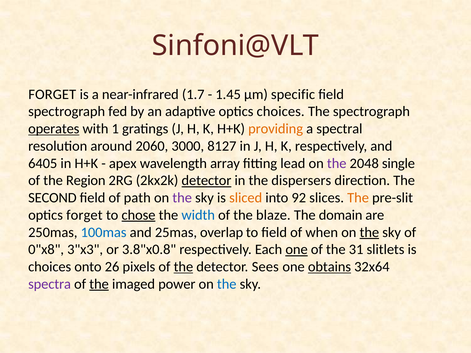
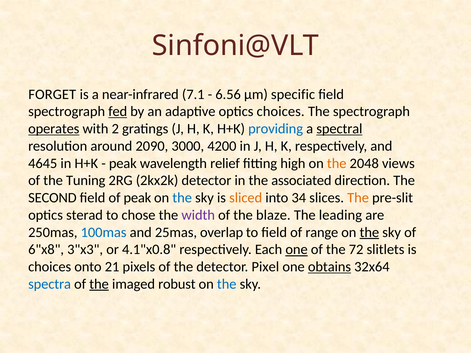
1.7: 1.7 -> 7.1
1.45: 1.45 -> 6.56
fed underline: none -> present
1: 1 -> 2
providing colour: orange -> blue
spectral underline: none -> present
2060: 2060 -> 2090
8127: 8127 -> 4200
6405: 6405 -> 4645
apex at (123, 163): apex -> peak
array: array -> relief
lead: lead -> high
the at (337, 163) colour: purple -> orange
single: single -> views
Region: Region -> Tuning
detector at (206, 181) underline: present -> none
dispersers: dispersers -> associated
of path: path -> peak
the at (182, 198) colour: purple -> blue
92: 92 -> 34
optics forget: forget -> sterad
chose underline: present -> none
width colour: blue -> purple
domain: domain -> leading
when: when -> range
0"x8: 0"x8 -> 6"x8
3.8"x0.8: 3.8"x0.8 -> 4.1"x0.8
31: 31 -> 72
26: 26 -> 21
the at (183, 267) underline: present -> none
Sees: Sees -> Pixel
spectra colour: purple -> blue
power: power -> robust
